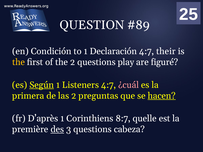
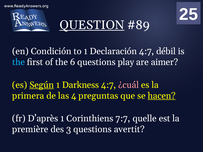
QUESTION underline: none -> present
their: their -> débil
the at (19, 62) colour: yellow -> light blue
the 2: 2 -> 6
figuré: figuré -> aimer
Listeners: Listeners -> Darkness
las 2: 2 -> 4
8:7: 8:7 -> 7:7
des underline: present -> none
cabeza: cabeza -> avertit
